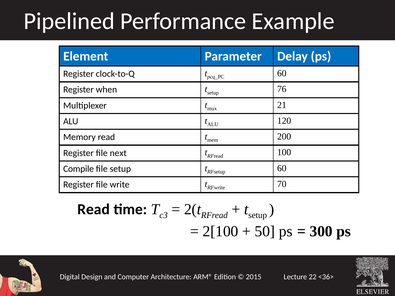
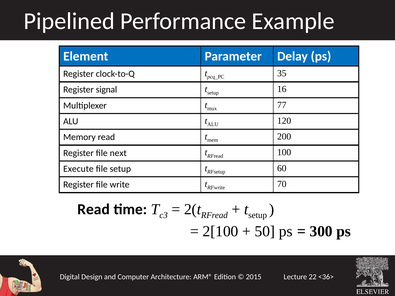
60 at (282, 73): 60 -> 35
when: when -> signal
76: 76 -> 16
21: 21 -> 77
Compile: Compile -> Execute
